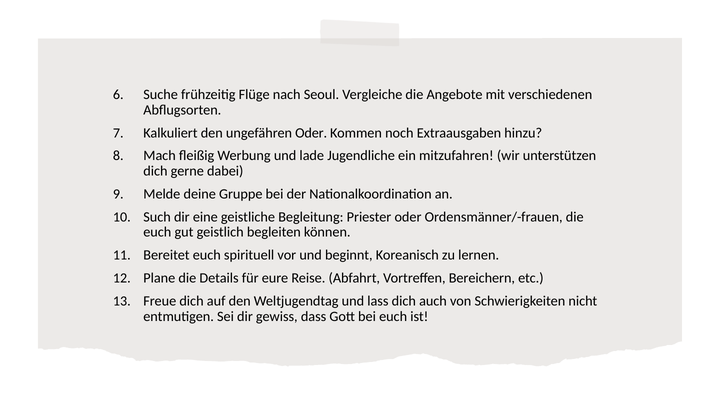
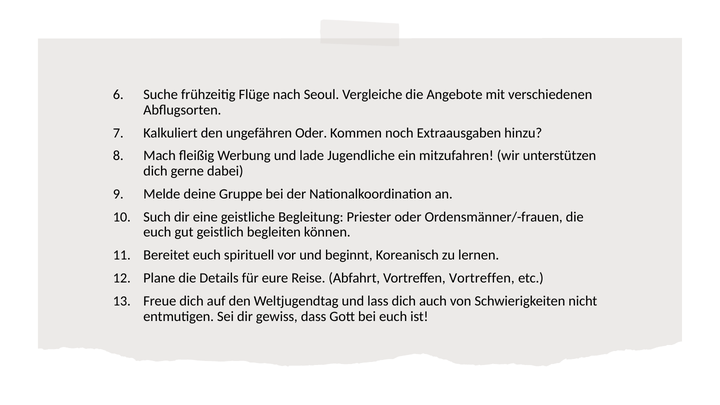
Vortreffen Bereichern: Bereichern -> Vortreffen
